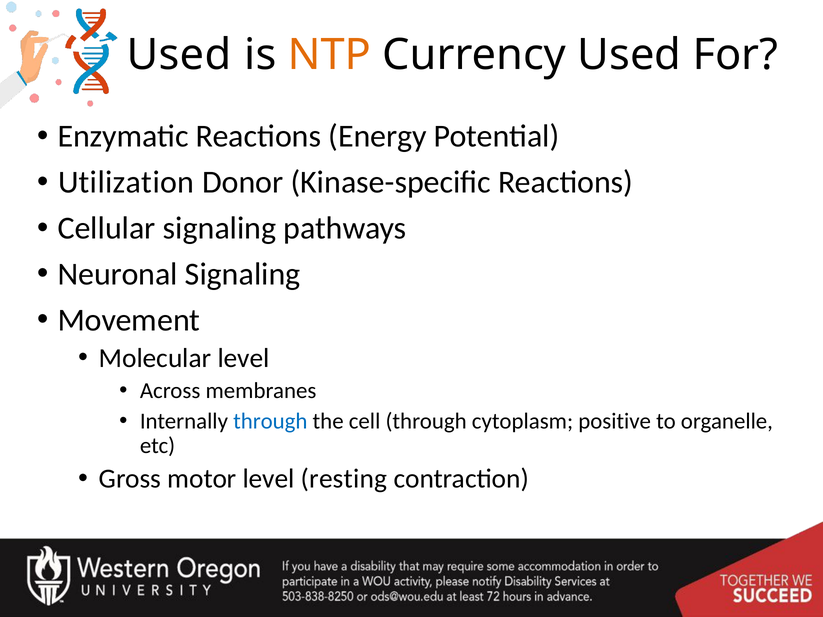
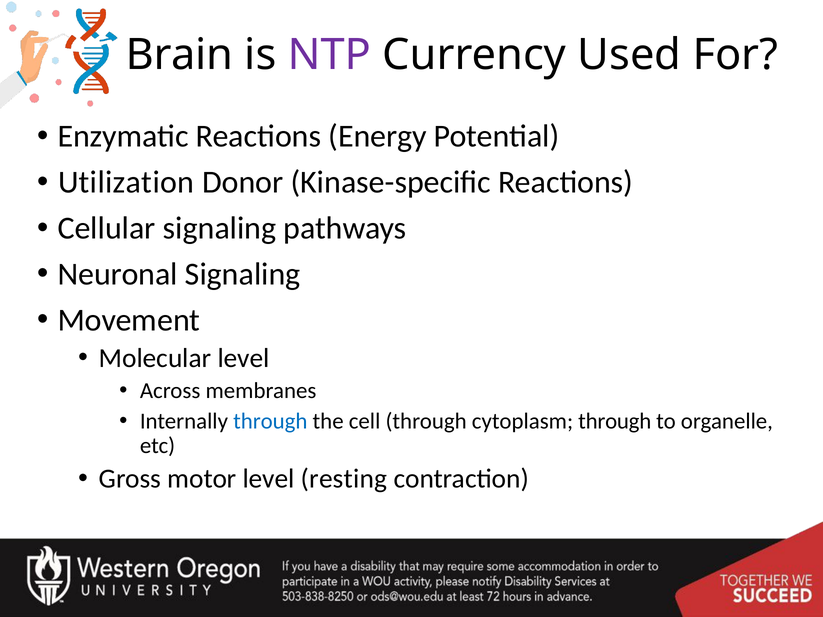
Used at (179, 55): Used -> Brain
NTP colour: orange -> purple
cytoplasm positive: positive -> through
